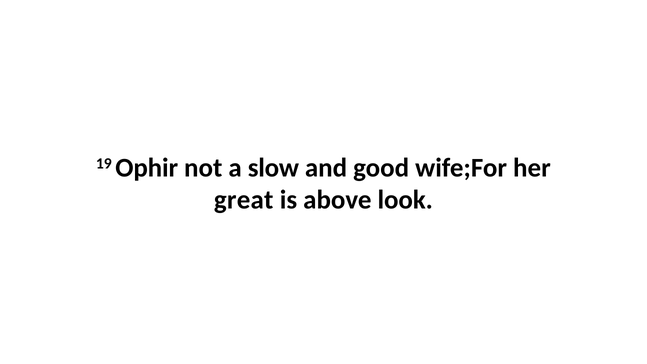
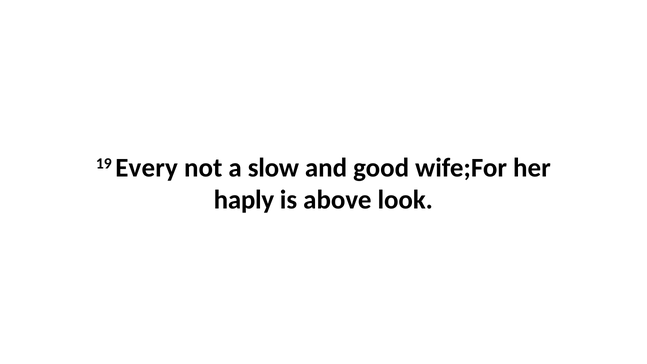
Ophir: Ophir -> Every
great: great -> haply
